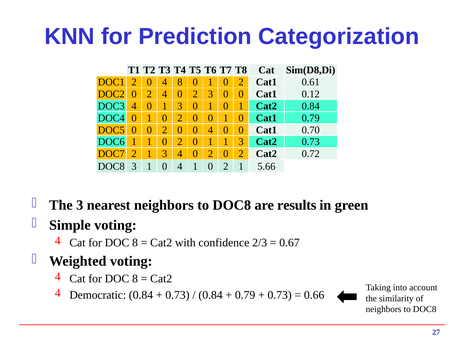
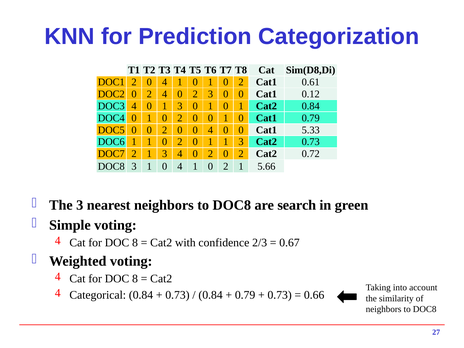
2 0 4 8: 8 -> 1
0.70: 0.70 -> 5.33
results: results -> search
Democratic: Democratic -> Categorical
